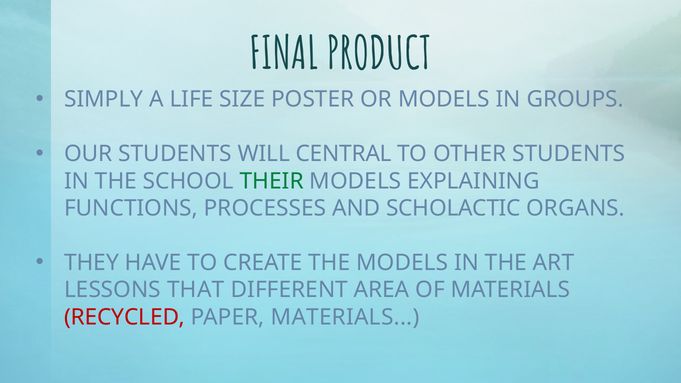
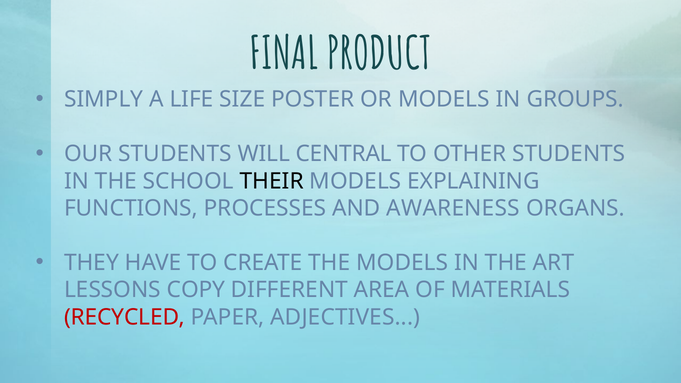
THEIR colour: green -> black
SCHOLACTIC: SCHOLACTIC -> AWARENESS
THAT: THAT -> COPY
PAPER MATERIALS: MATERIALS -> ADJECTIVES
